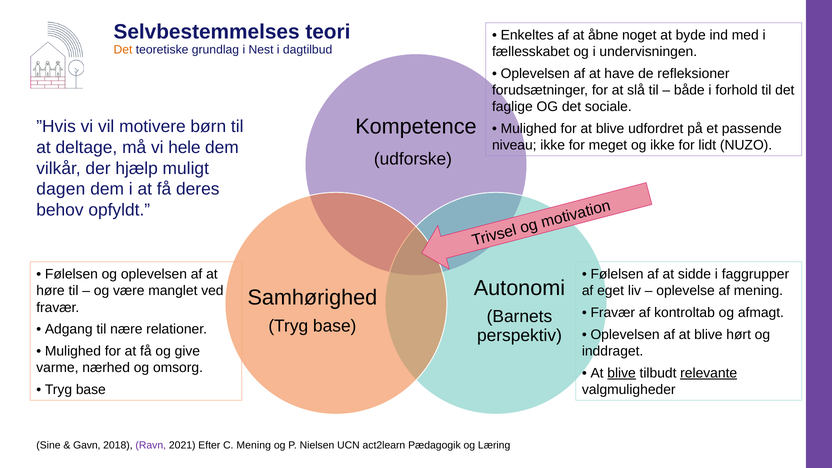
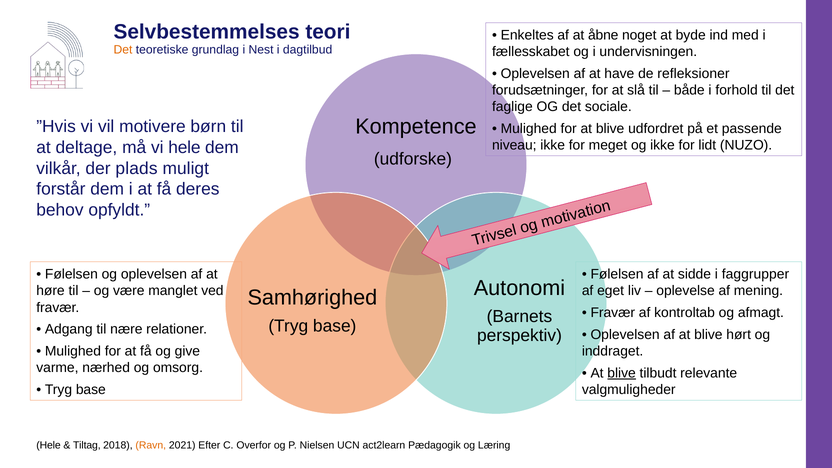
hjælp: hjælp -> plads
dagen: dagen -> forstår
relevante underline: present -> none
Sine at (48, 445): Sine -> Hele
Gavn: Gavn -> Tiltag
Ravn colour: purple -> orange
C Mening: Mening -> Overfor
